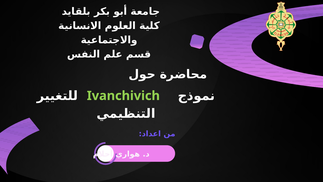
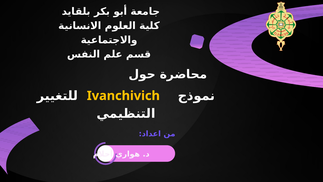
Ivanchivich colour: light green -> yellow
